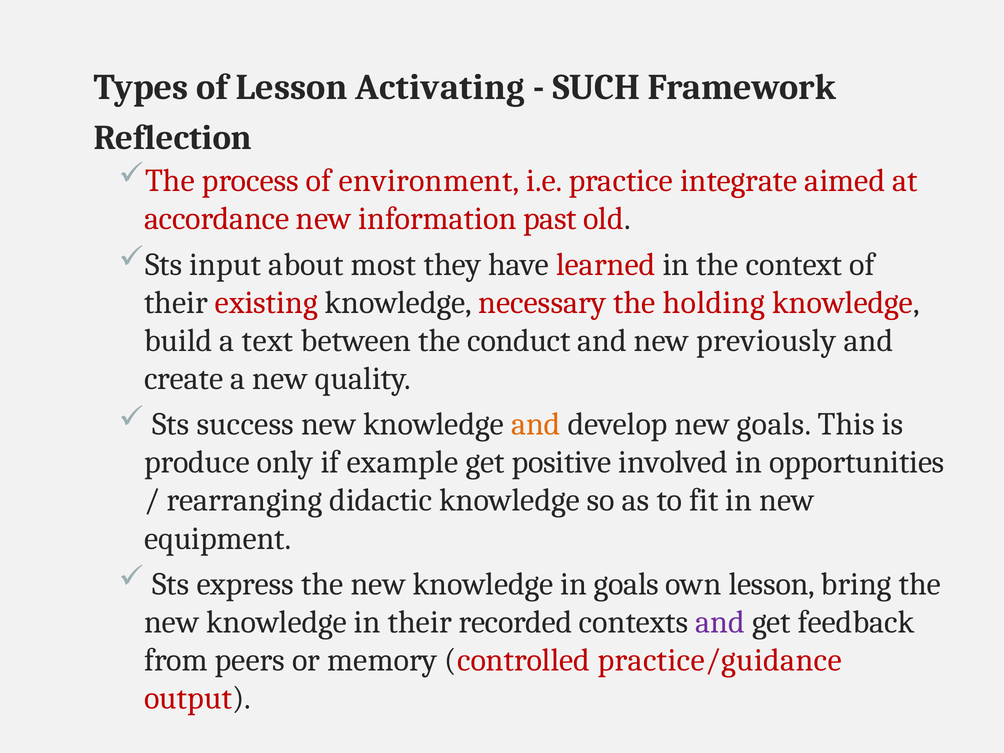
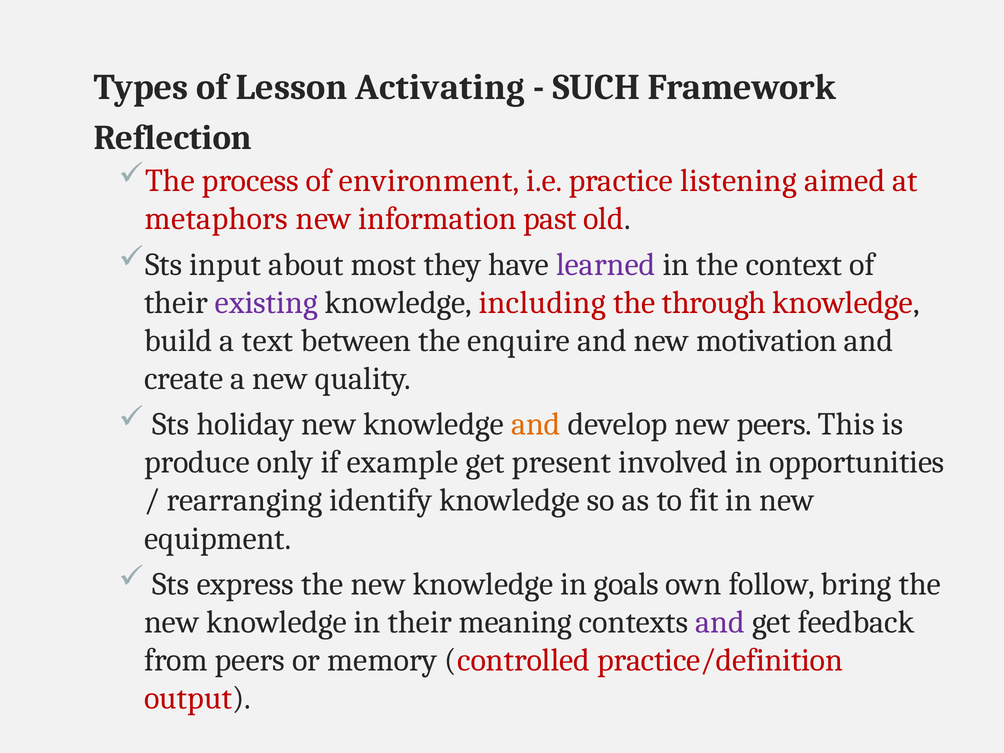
integrate: integrate -> listening
accordance: accordance -> metaphors
learned colour: red -> purple
existing colour: red -> purple
necessary: necessary -> including
holding: holding -> through
conduct: conduct -> enquire
previously: previously -> motivation
success: success -> holiday
new goals: goals -> peers
positive: positive -> present
didactic: didactic -> identify
own lesson: lesson -> follow
recorded: recorded -> meaning
practice/guidance: practice/guidance -> practice/definition
